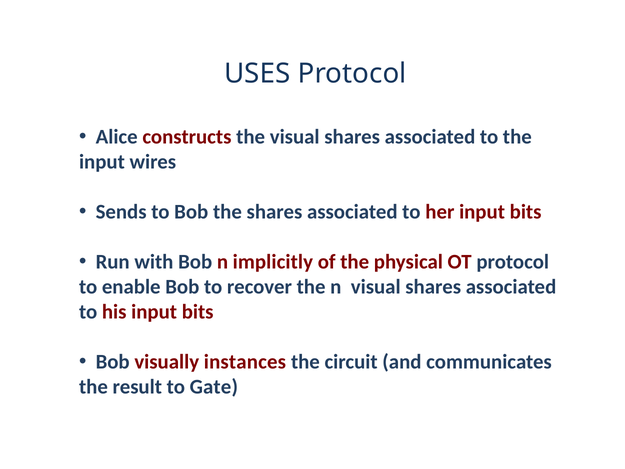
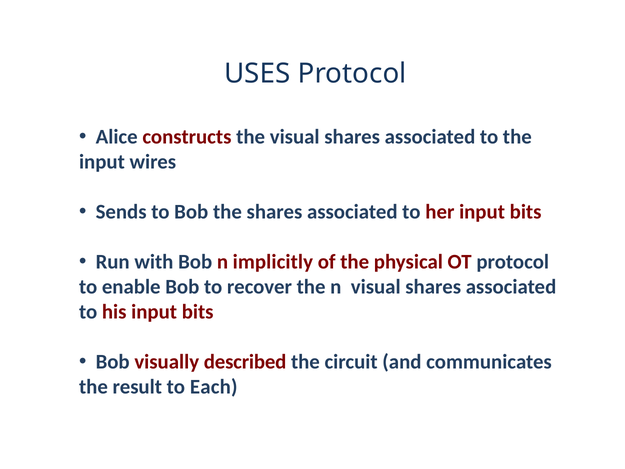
instances: instances -> described
Gate: Gate -> Each
